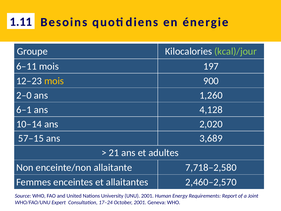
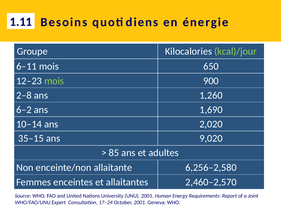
197: 197 -> 650
mois at (54, 81) colour: yellow -> light green
2–0: 2–0 -> 2–8
6–1: 6–1 -> 6–2
4,128: 4,128 -> 1,690
57–15: 57–15 -> 35–15
3,689: 3,689 -> 9,020
21: 21 -> 85
7,718–2,580: 7,718–2,580 -> 6,256–2,580
